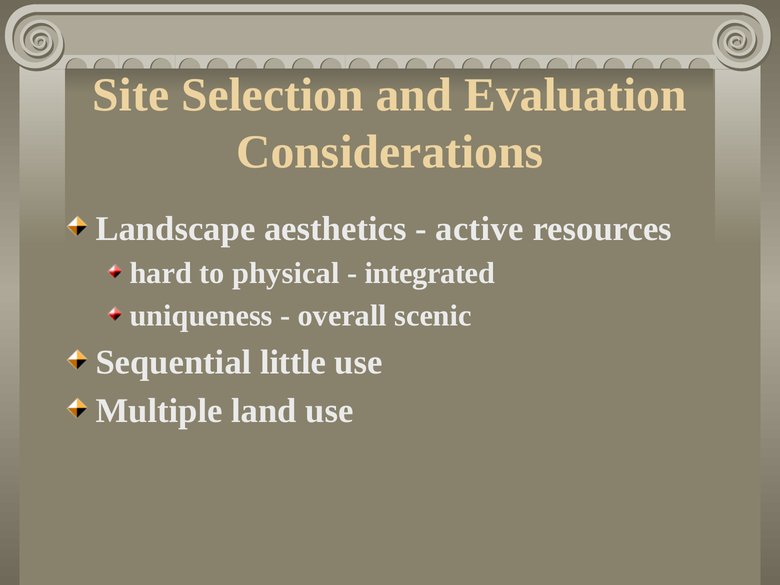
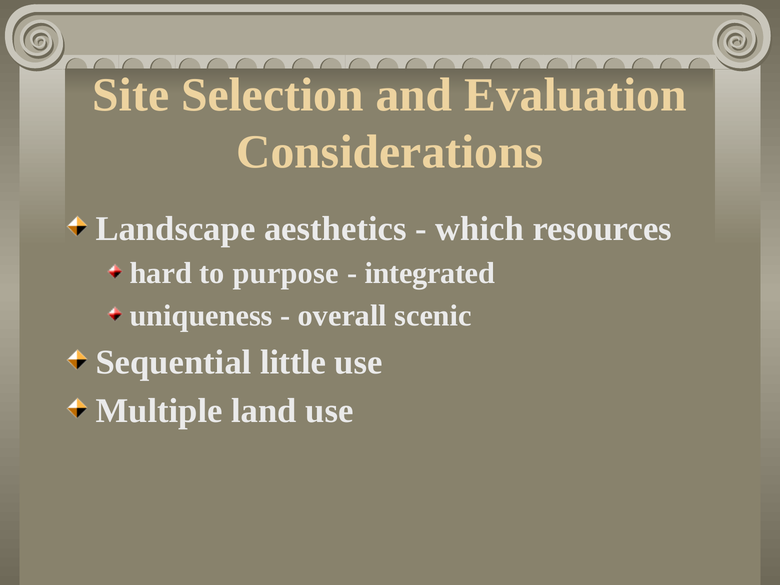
active: active -> which
physical: physical -> purpose
